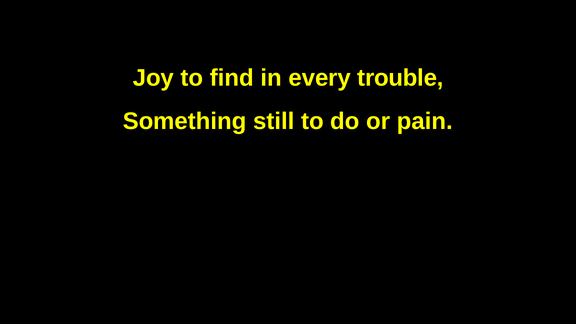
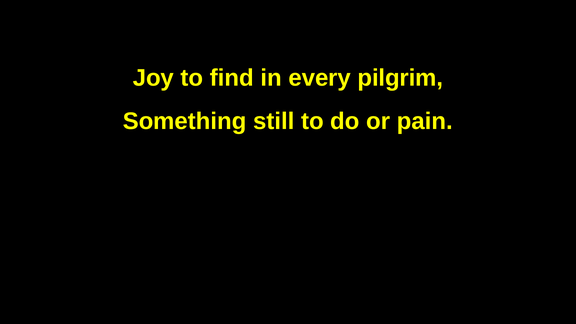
trouble: trouble -> pilgrim
